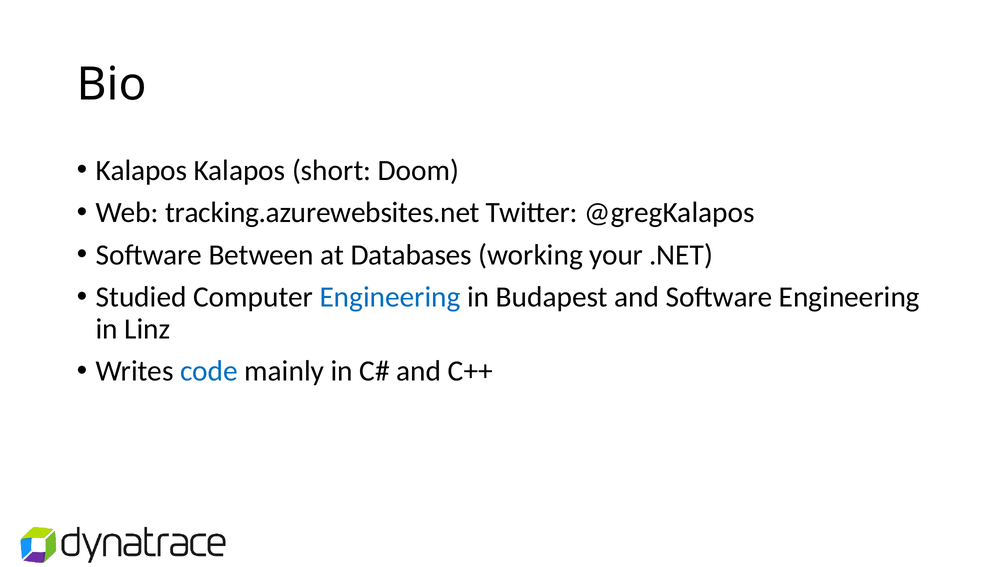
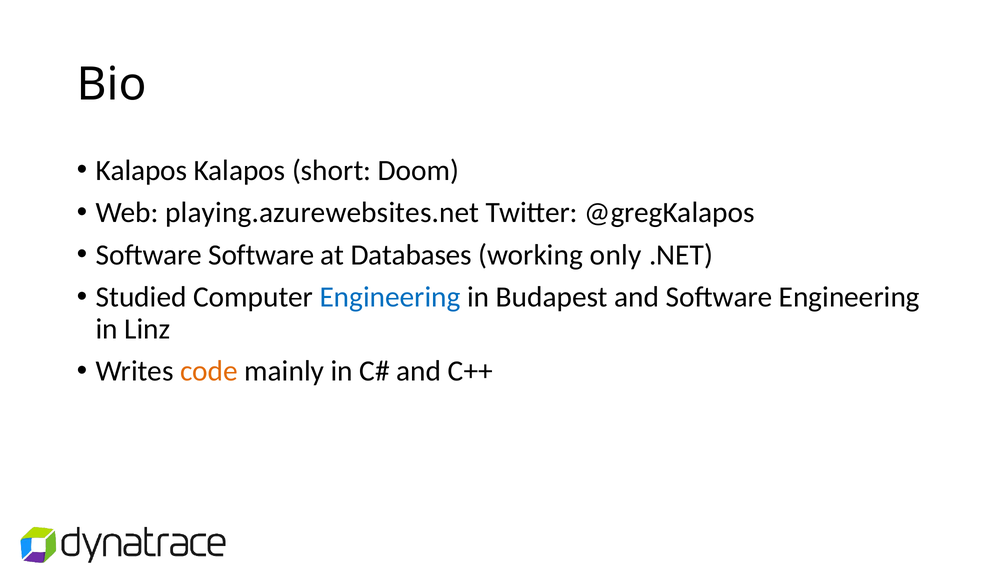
tracking.azurewebsites.net: tracking.azurewebsites.net -> playing.azurewebsites.net
Software Between: Between -> Software
your: your -> only
code colour: blue -> orange
